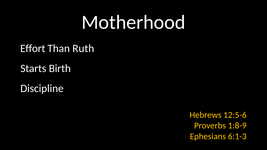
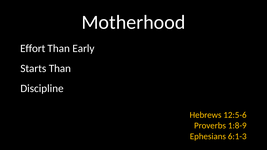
Ruth: Ruth -> Early
Starts Birth: Birth -> Than
